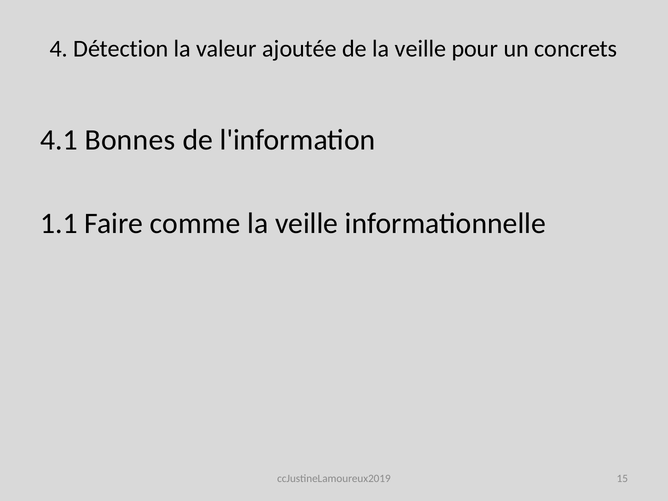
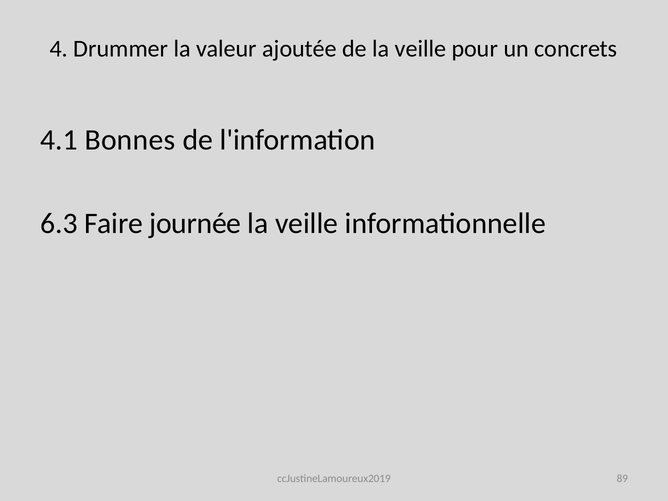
Détection: Détection -> Drummer
1.1: 1.1 -> 6.3
comme: comme -> journée
15: 15 -> 89
